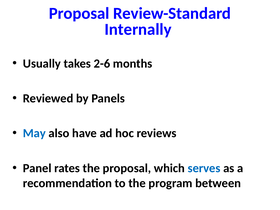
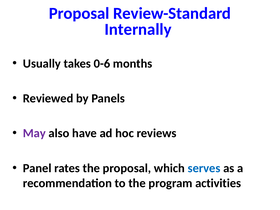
2-6: 2-6 -> 0-6
May colour: blue -> purple
between: between -> activities
